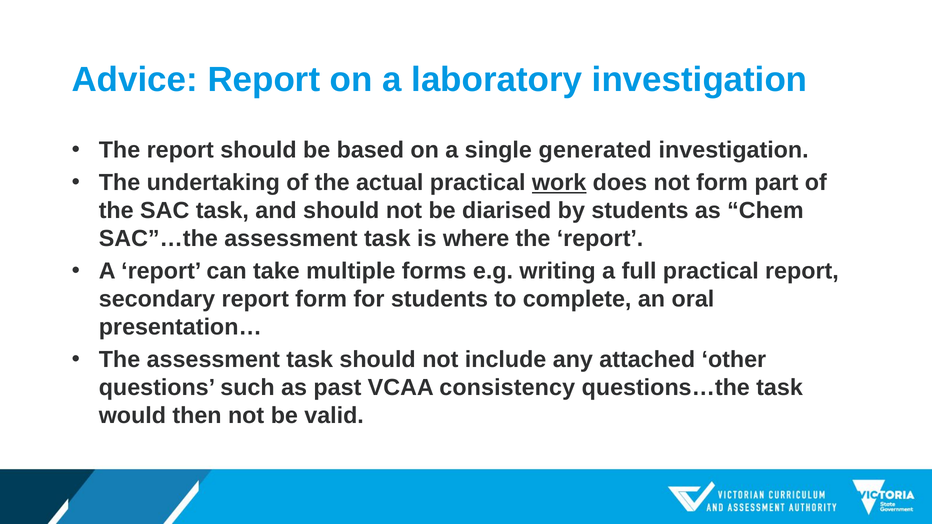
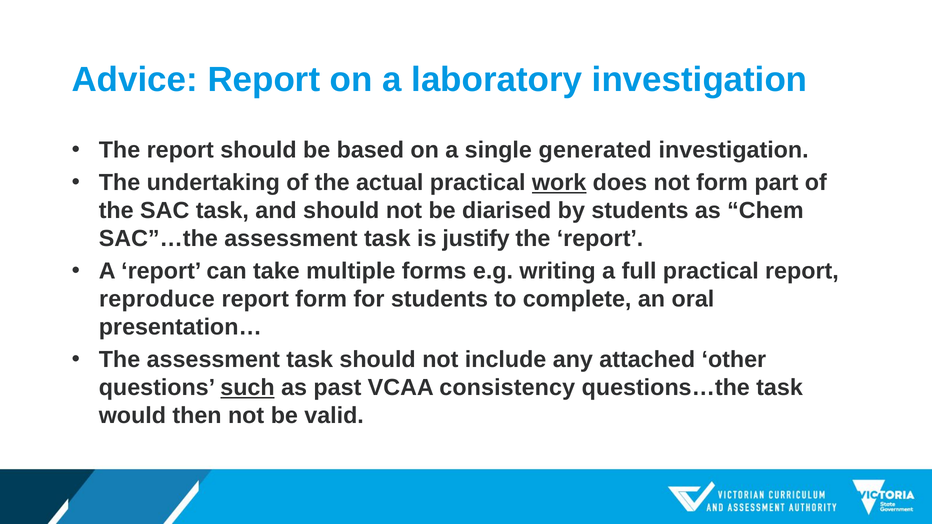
where: where -> justify
secondary: secondary -> reproduce
such underline: none -> present
